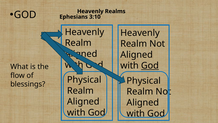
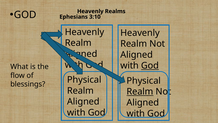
Realm at (140, 91) underline: none -> present
